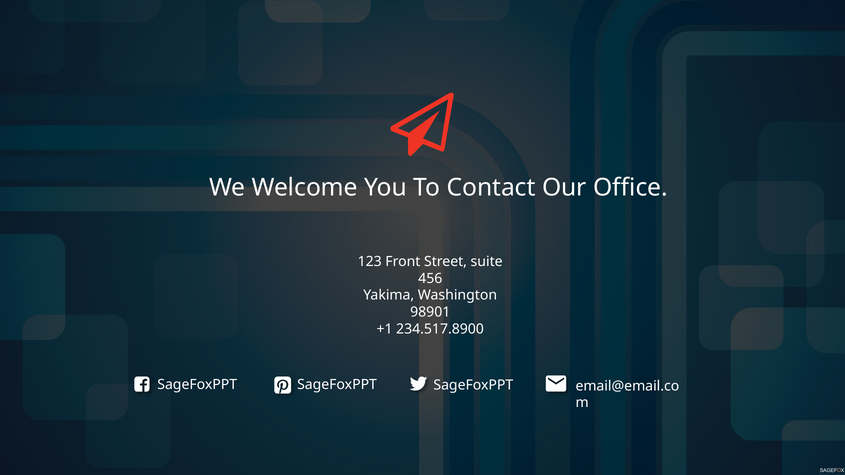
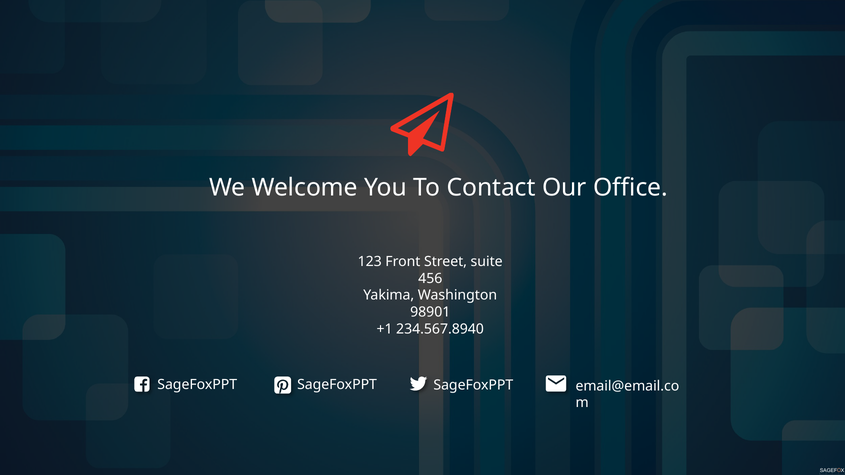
234.517.8900: 234.517.8900 -> 234.567.8940
